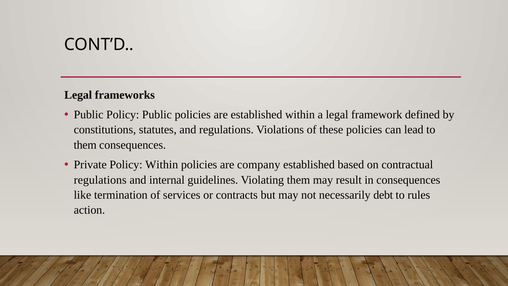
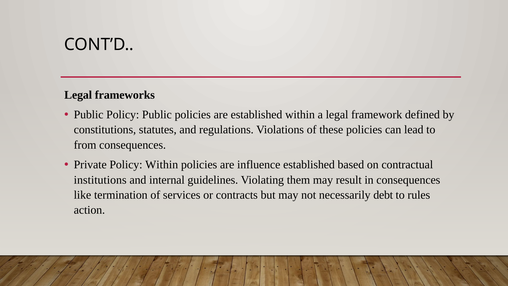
them at (85, 145): them -> from
company: company -> influence
regulations at (100, 180): regulations -> institutions
